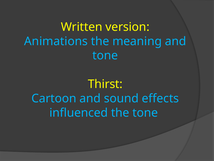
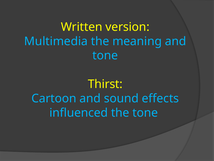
Animations: Animations -> Multimedia
